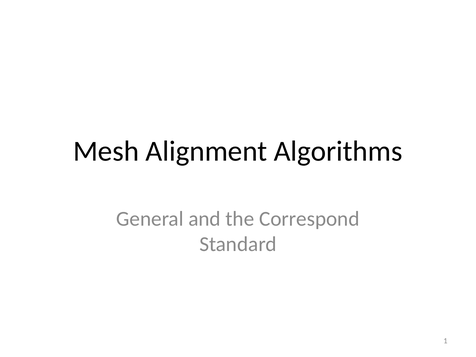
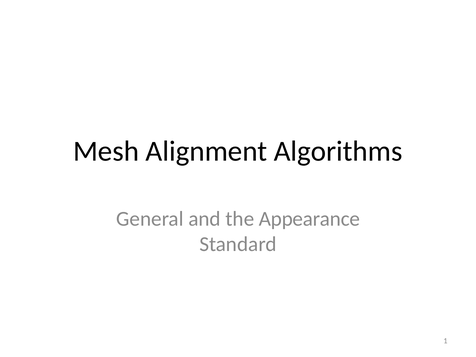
Correspond: Correspond -> Appearance
